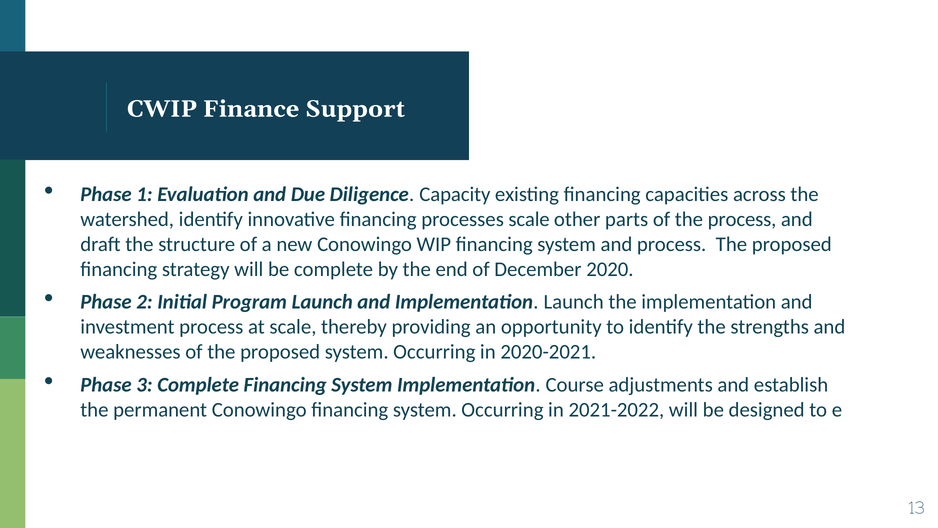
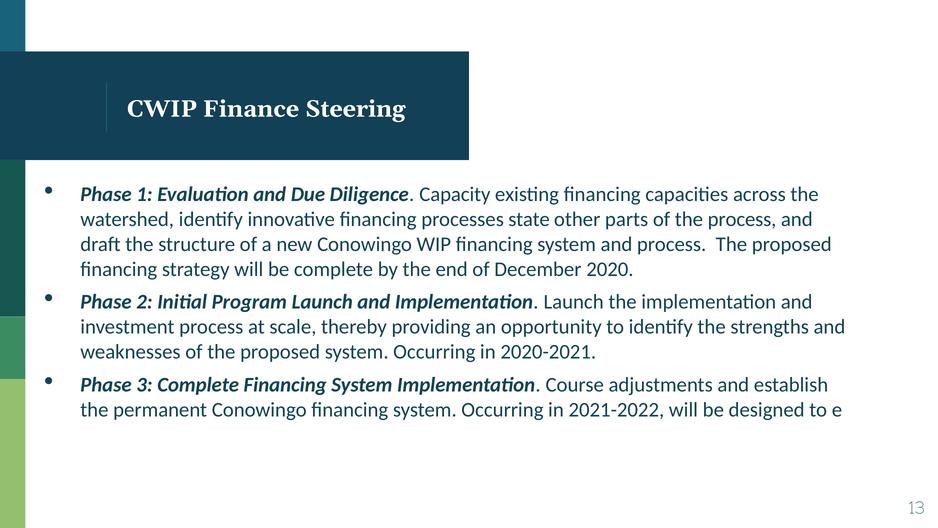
Support: Support -> Steering
processes scale: scale -> state
